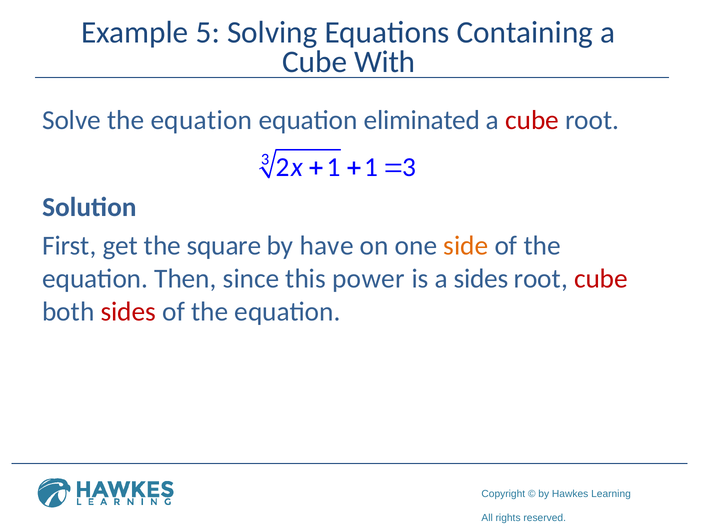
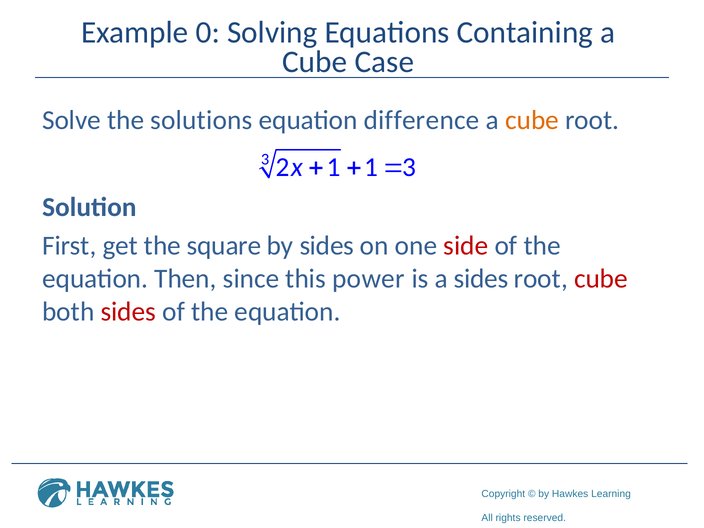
5: 5 -> 0
With: With -> Case
Solve the equation: equation -> solutions
eliminated: eliminated -> difference
cube at (532, 120) colour: red -> orange
by have: have -> sides
side colour: orange -> red
